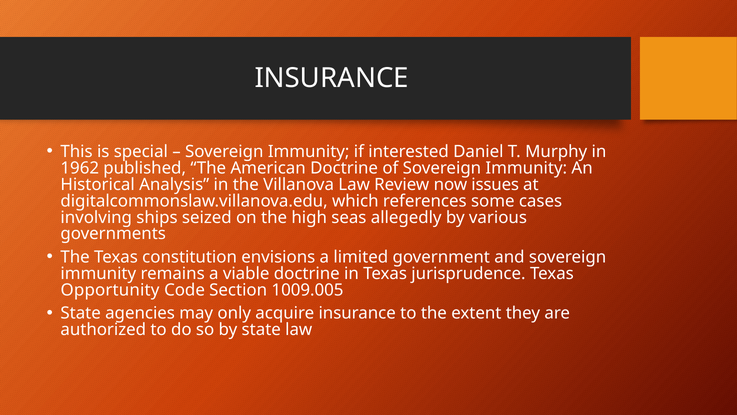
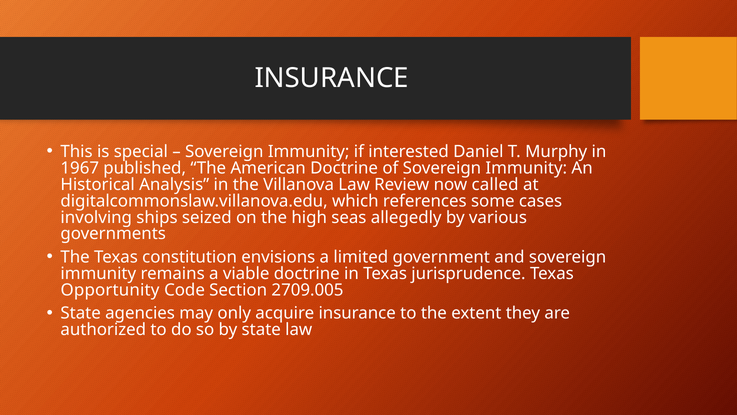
1962: 1962 -> 1967
issues: issues -> called
1009.005: 1009.005 -> 2709.005
